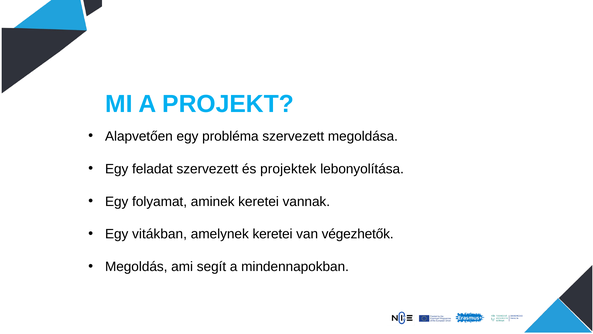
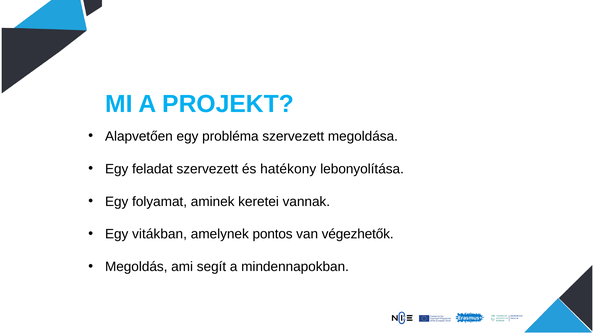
projektek: projektek -> hatékony
amelynek keretei: keretei -> pontos
